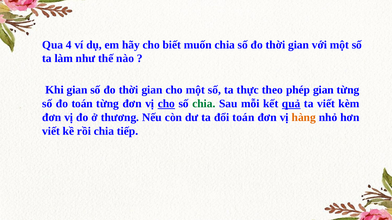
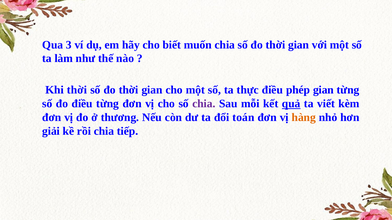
4: 4 -> 3
Khi gian: gian -> thời
thực theo: theo -> điều
đo toán: toán -> điều
cho at (166, 104) underline: present -> none
chia at (204, 104) colour: green -> purple
viết at (51, 131): viết -> giải
